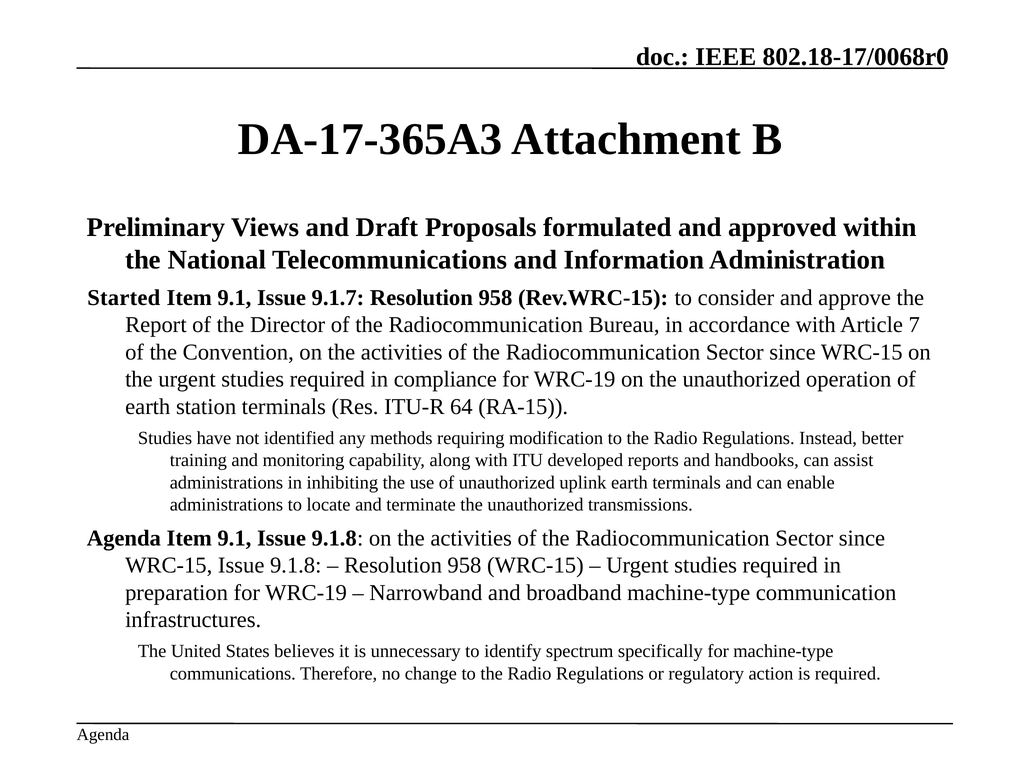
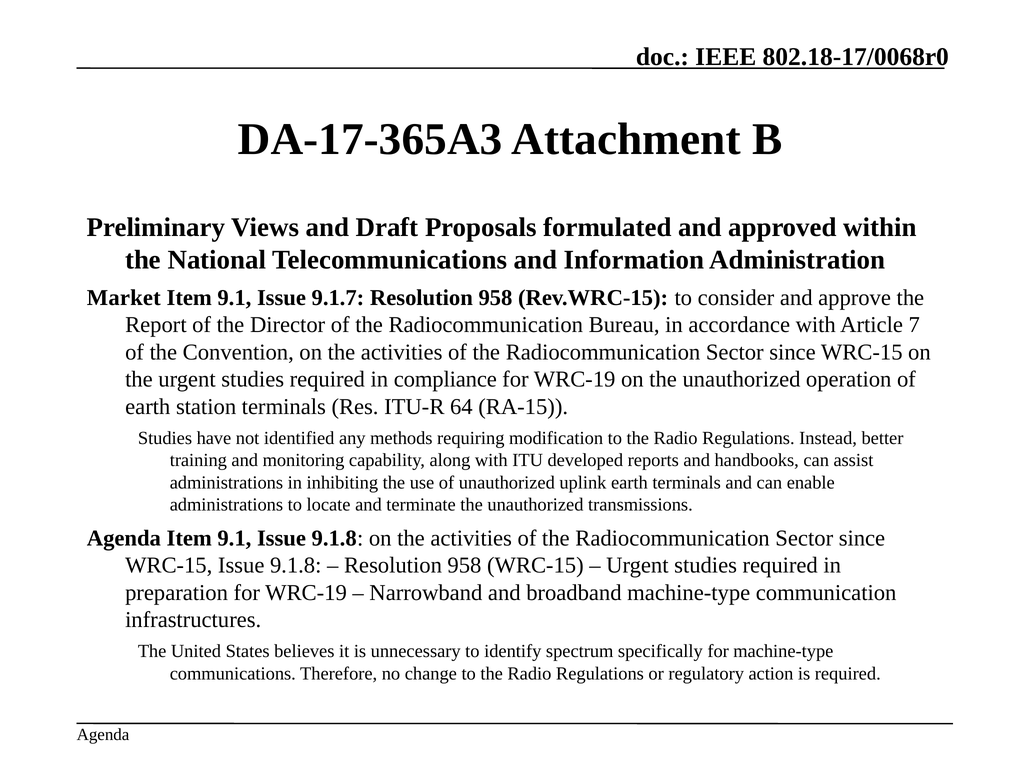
Started: Started -> Market
